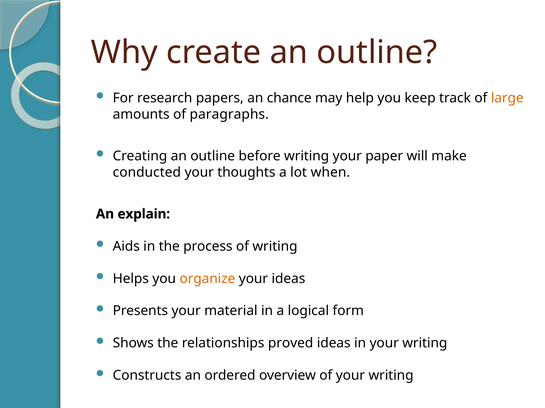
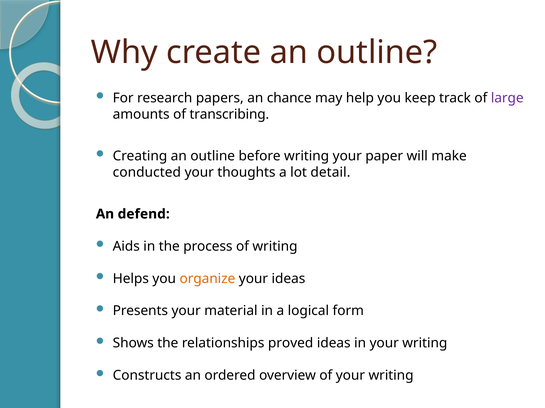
large colour: orange -> purple
paragraphs: paragraphs -> transcribing
when: when -> detail
explain: explain -> defend
